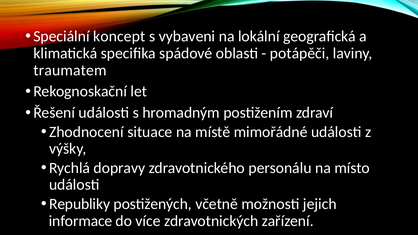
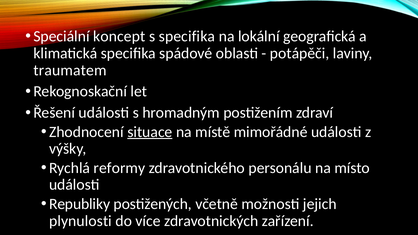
s vybaveni: vybaveni -> specifika
situace underline: none -> present
dopravy: dopravy -> reformy
informace: informace -> plynulosti
